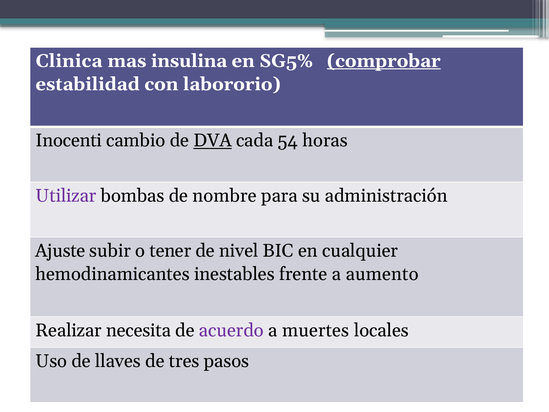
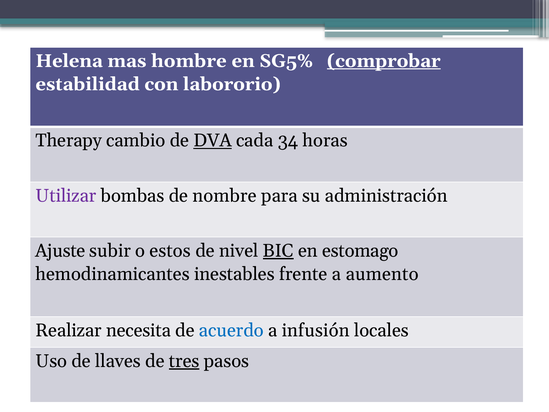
Clinica: Clinica -> Helena
insulina: insulina -> hombre
Inocenti: Inocenti -> Therapy
54: 54 -> 34
tener: tener -> estos
BIC underline: none -> present
cualquier: cualquier -> estomago
acuerdo colour: purple -> blue
muertes: muertes -> infusión
tres underline: none -> present
